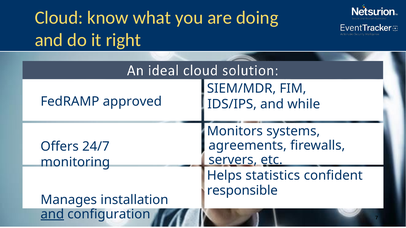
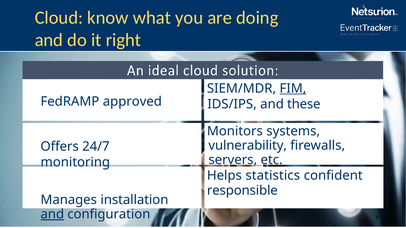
FIM underline: none -> present
while: while -> these
agreements: agreements -> vulnerability
